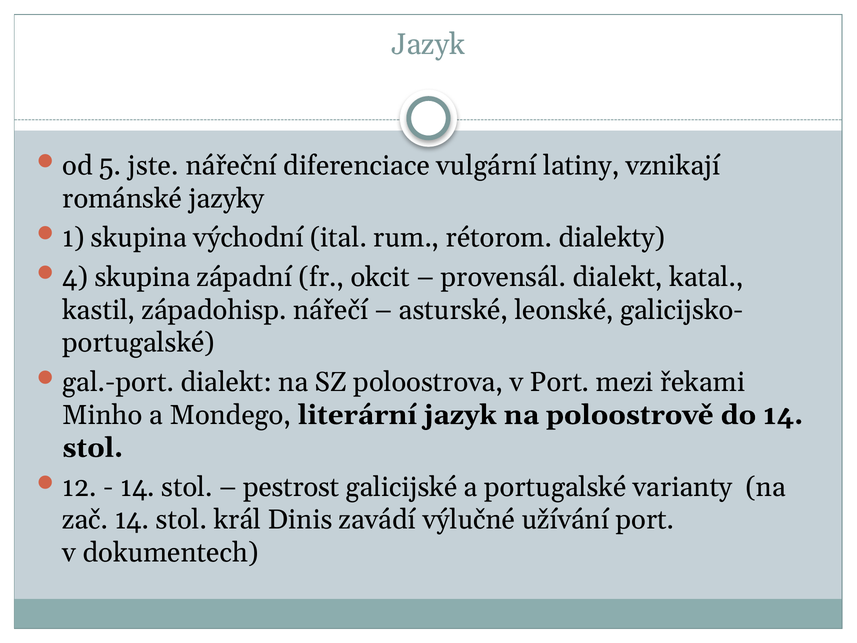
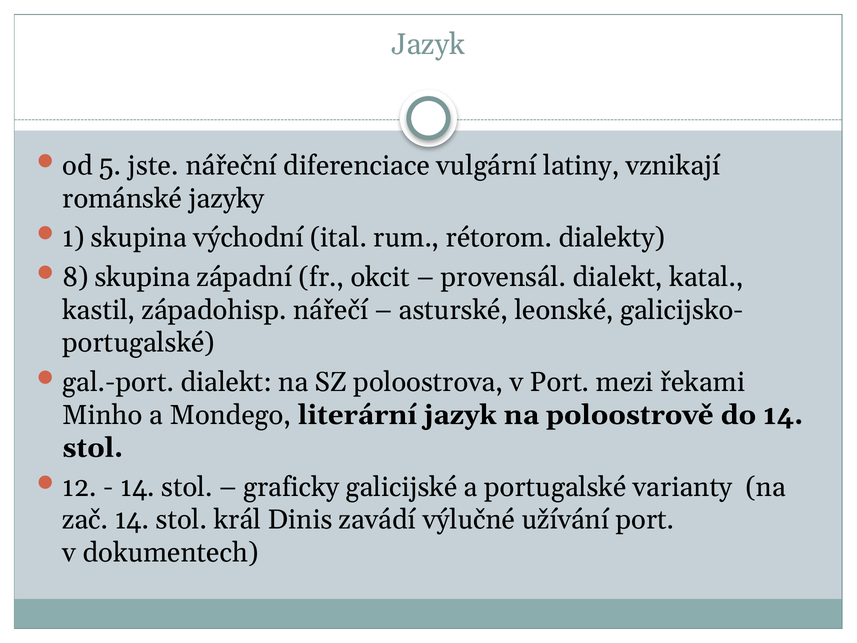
4: 4 -> 8
pestrost: pestrost -> graficky
